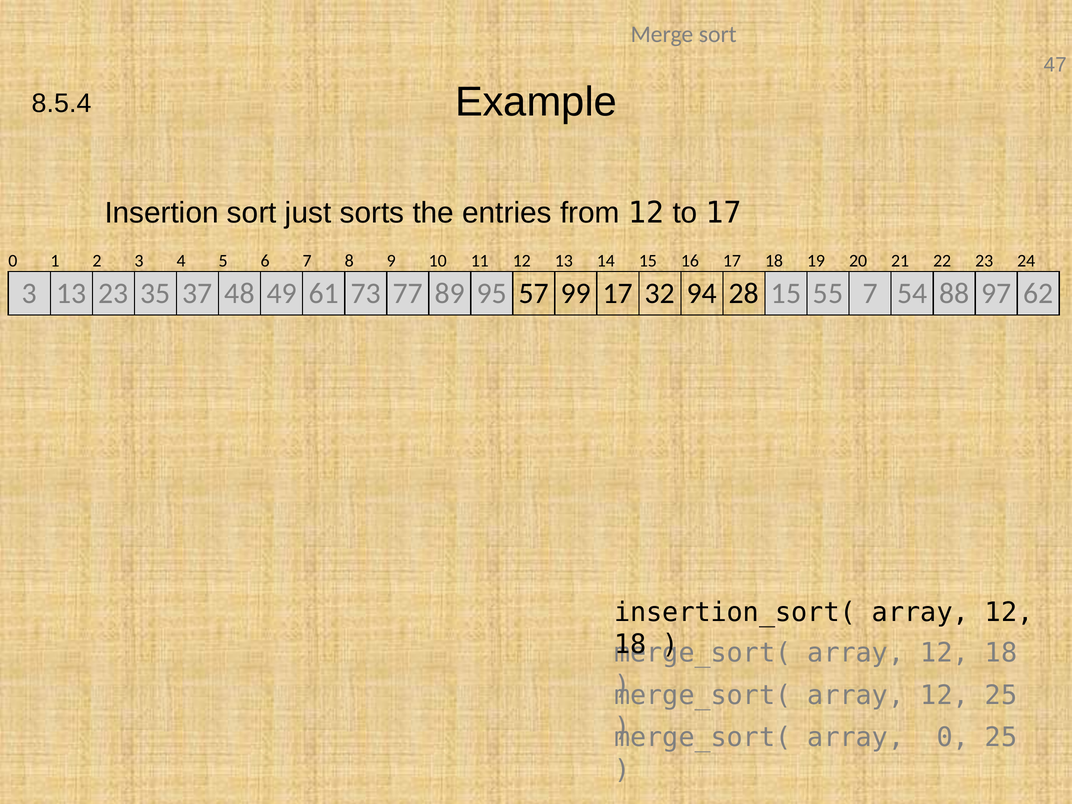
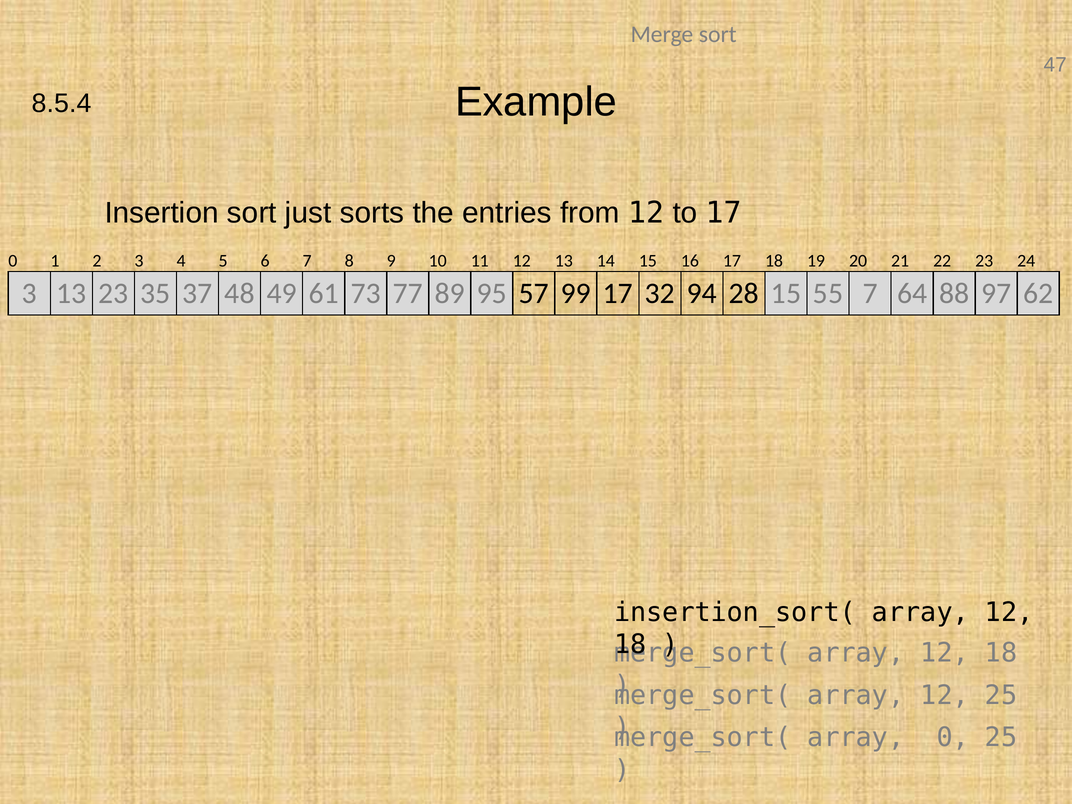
54: 54 -> 64
